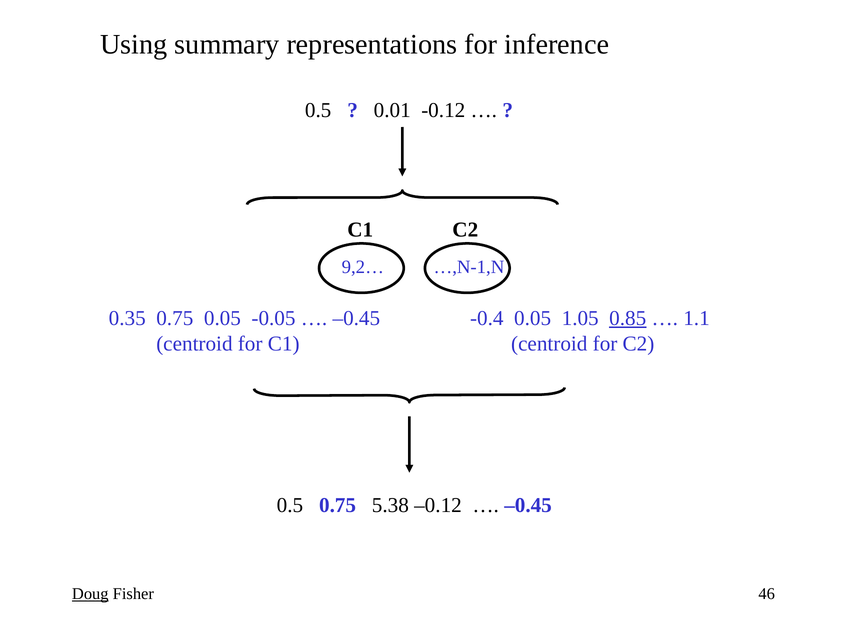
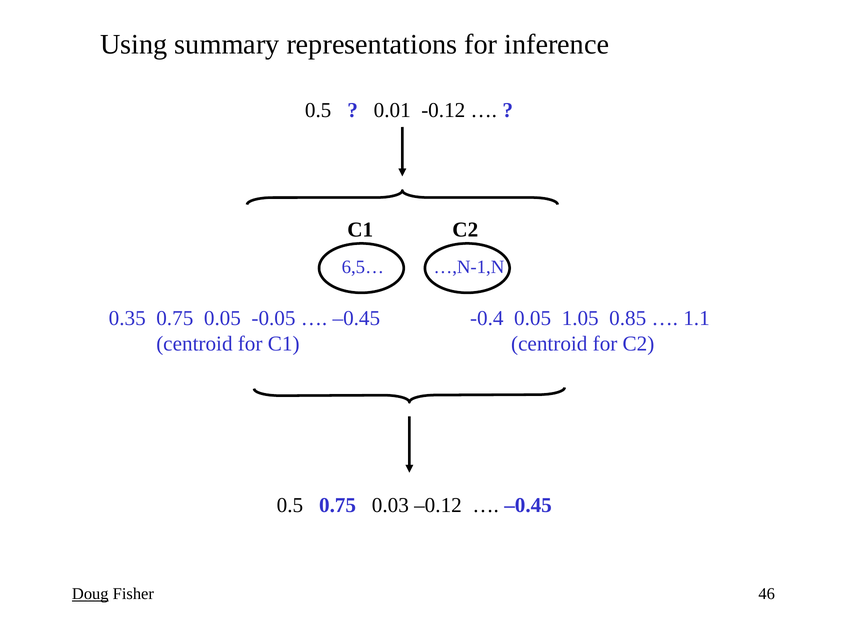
9,2…: 9,2… -> 6,5…
0.85 underline: present -> none
5.38: 5.38 -> 0.03
